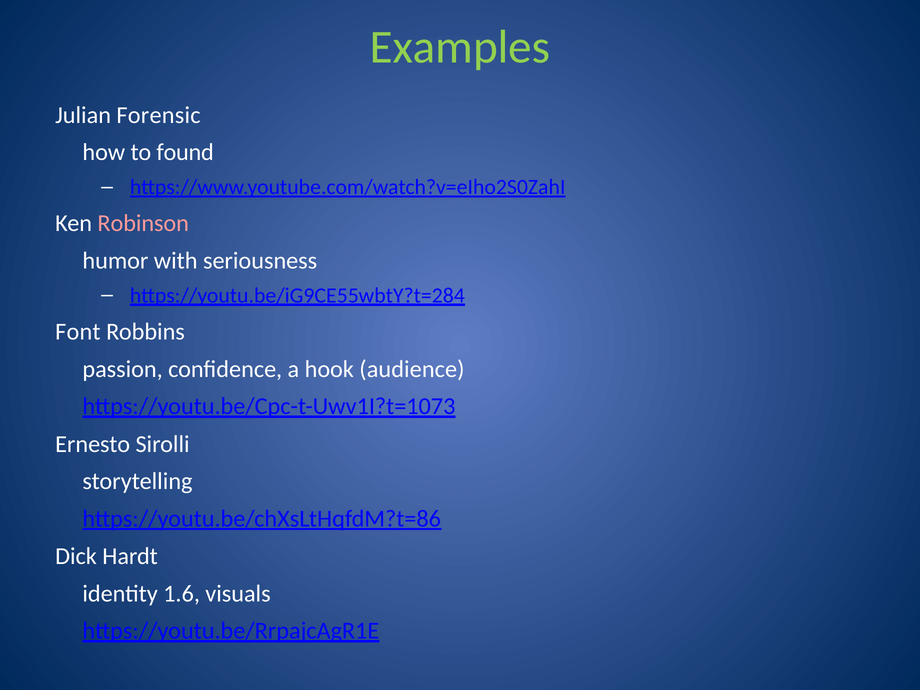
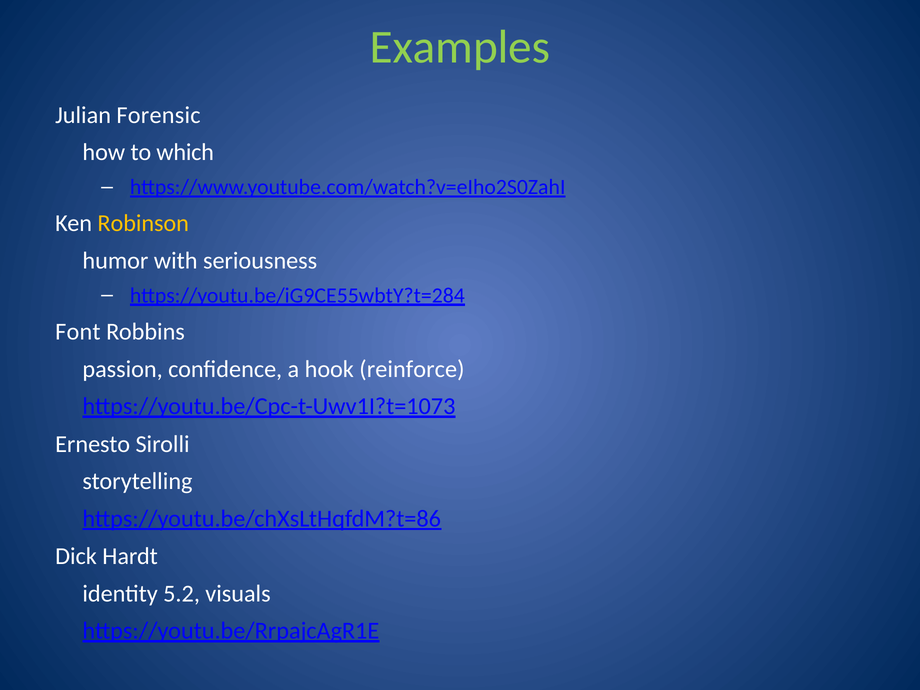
found: found -> which
Robinson colour: pink -> yellow
audience: audience -> reinforce
1.6: 1.6 -> 5.2
